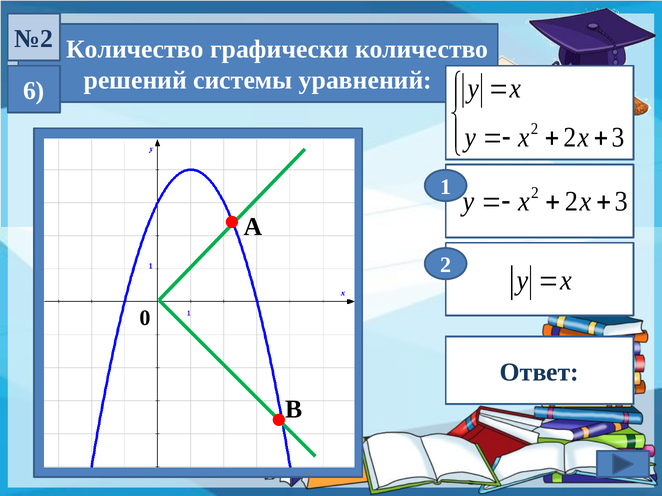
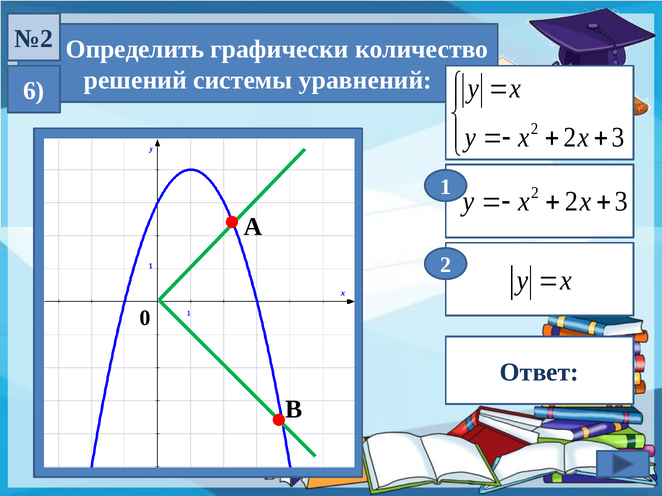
Количество at (135, 49): Количество -> Определить
